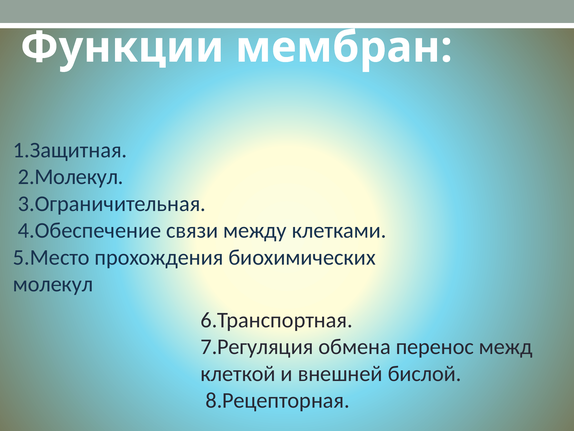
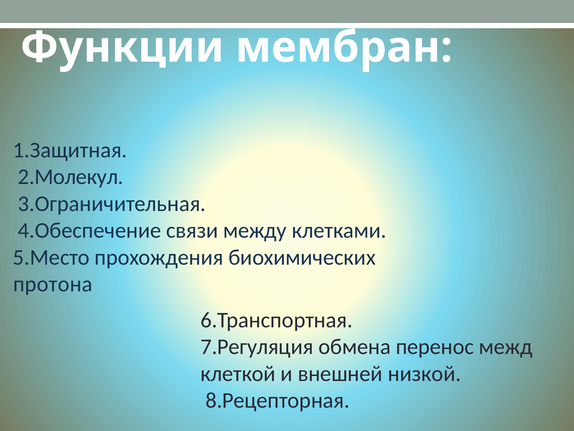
молекул: молекул -> протона
бислой: бислой -> низкой
